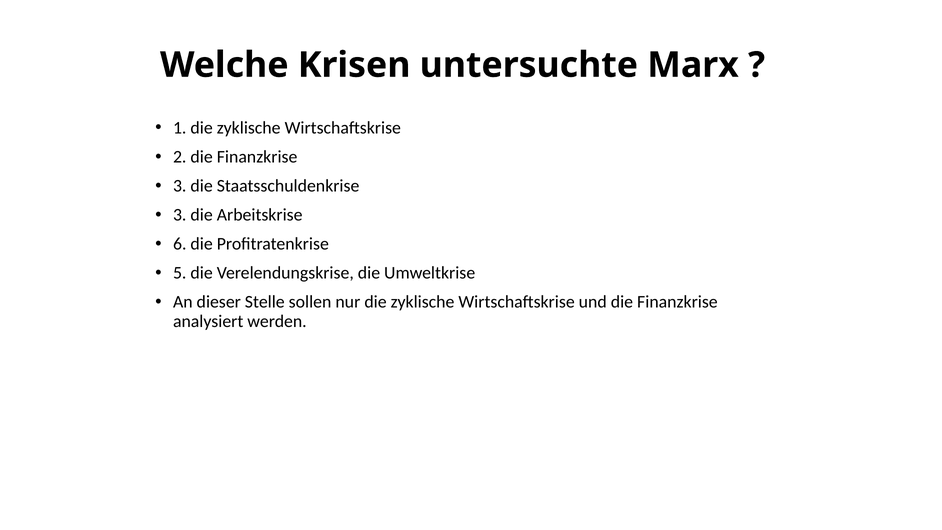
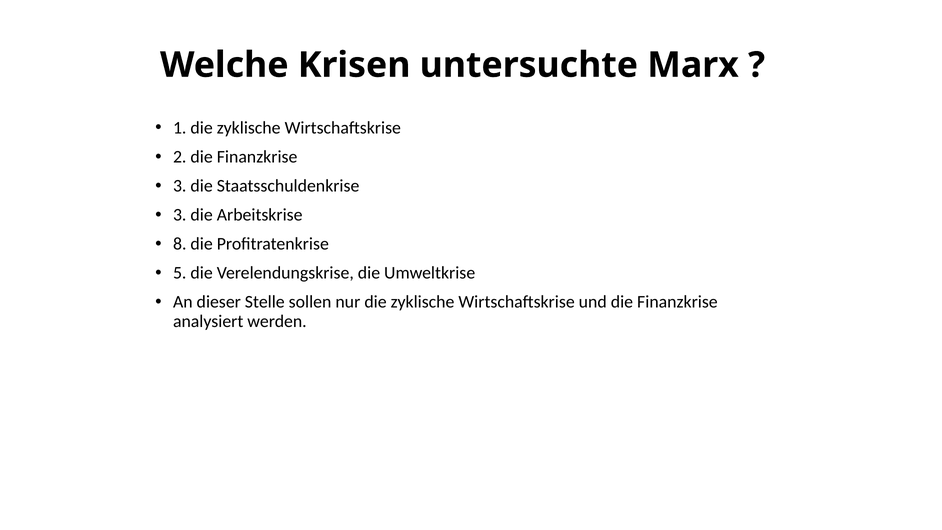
6: 6 -> 8
